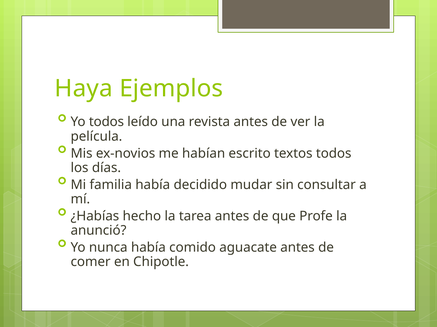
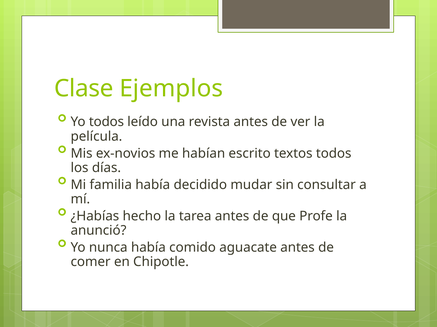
Haya: Haya -> Clase
